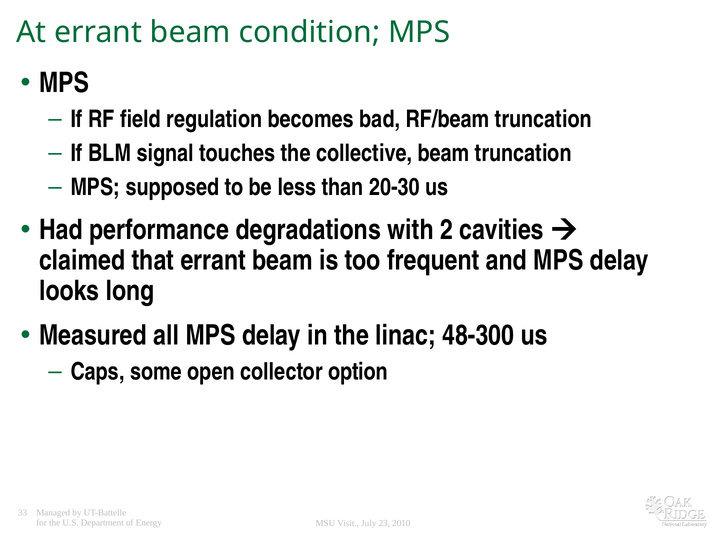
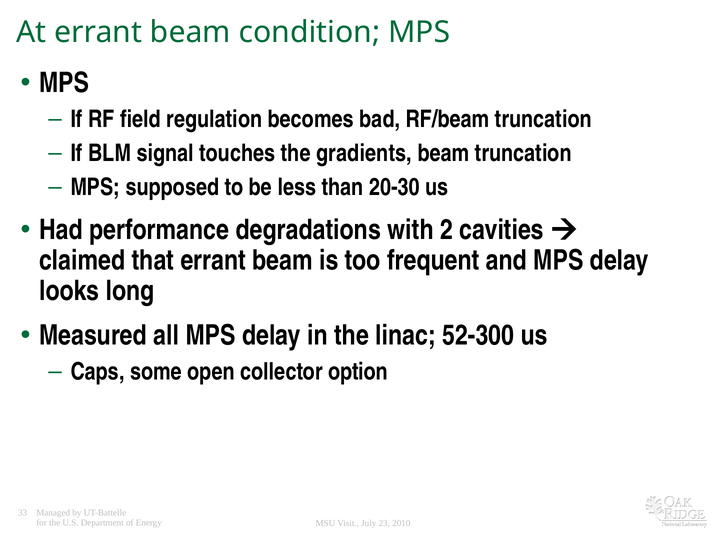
collective: collective -> gradients
48-300: 48-300 -> 52-300
